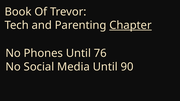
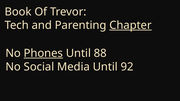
Phones underline: none -> present
76: 76 -> 88
90: 90 -> 92
